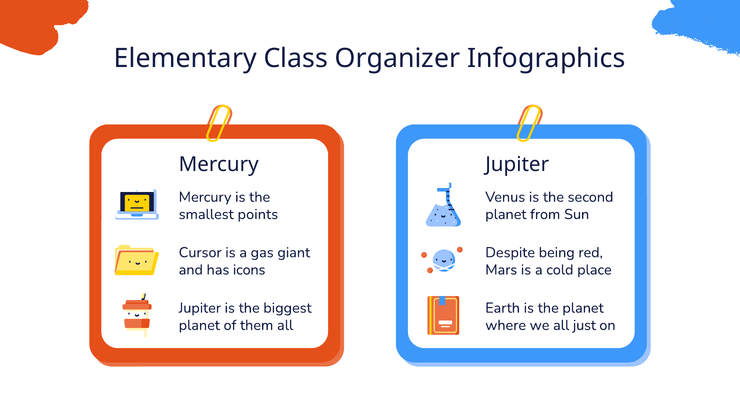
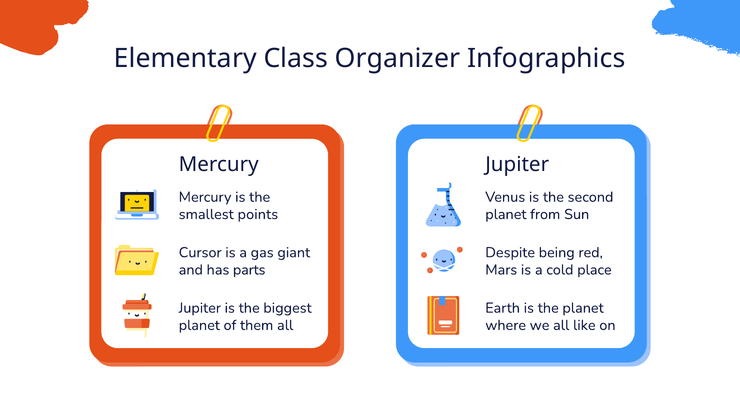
icons: icons -> parts
just: just -> like
